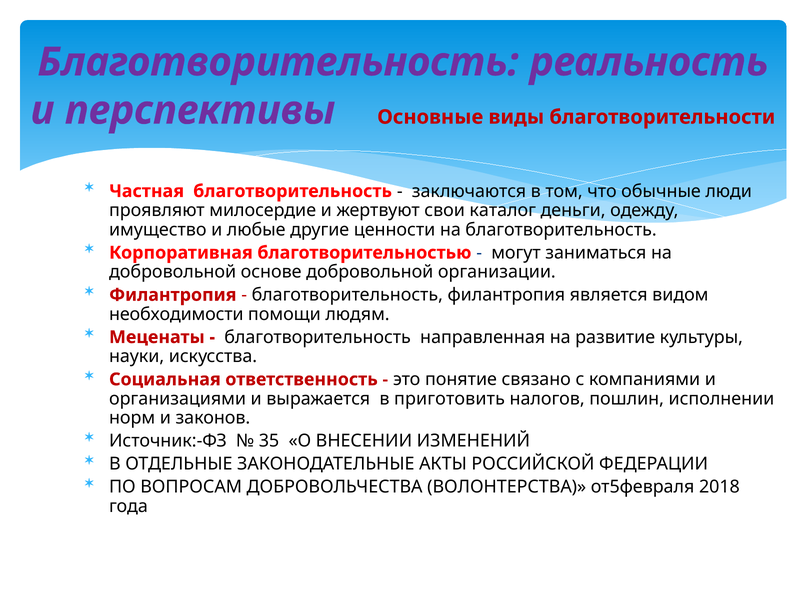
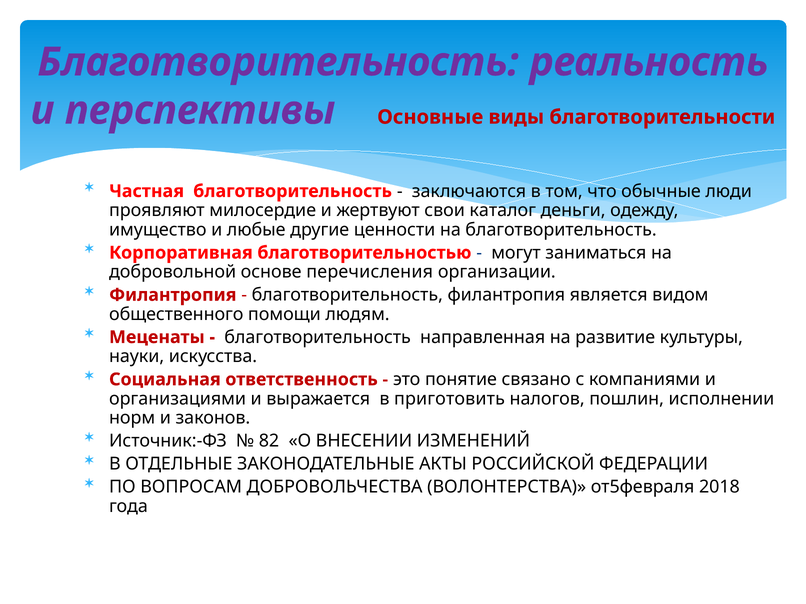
основе добровольной: добровольной -> перечисления
необходимости: необходимости -> общественного
35: 35 -> 82
